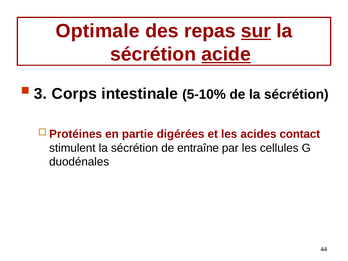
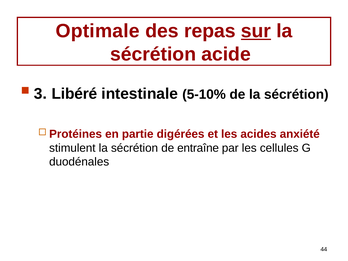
acide underline: present -> none
Corps: Corps -> Libéré
contact: contact -> anxiété
